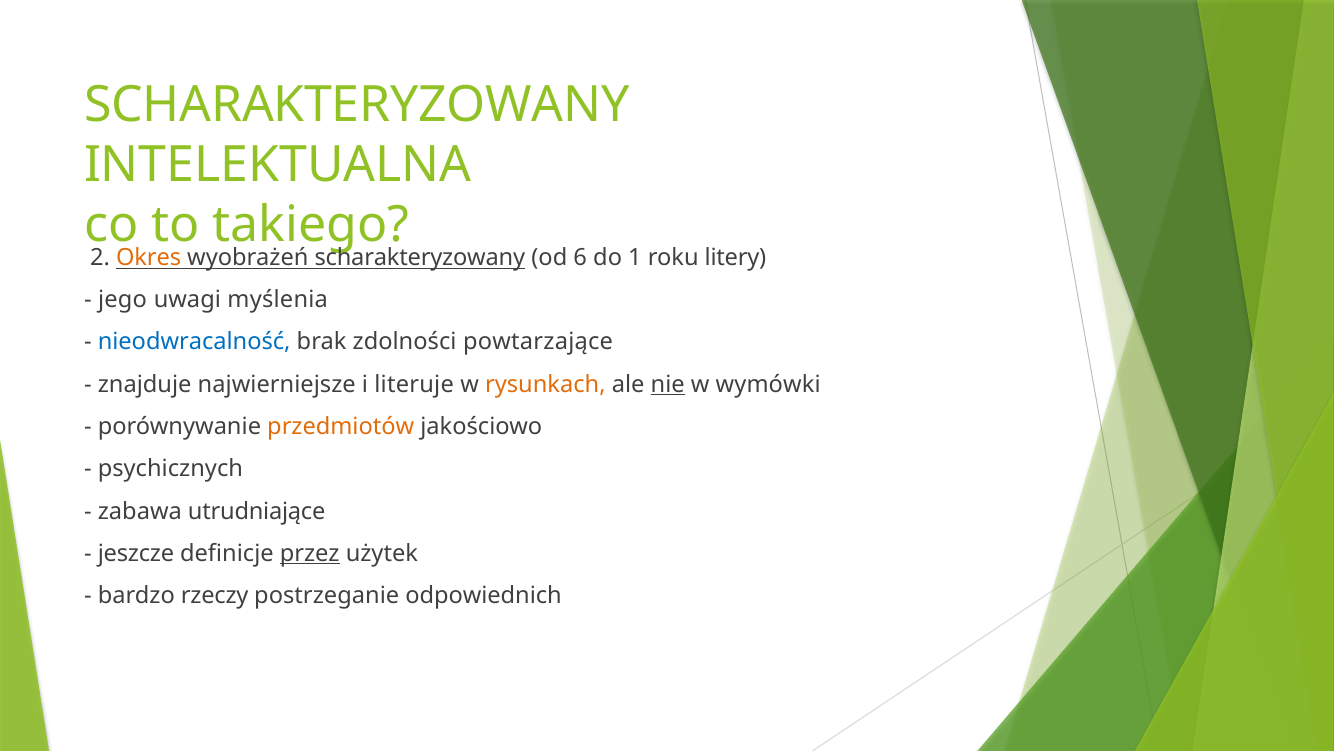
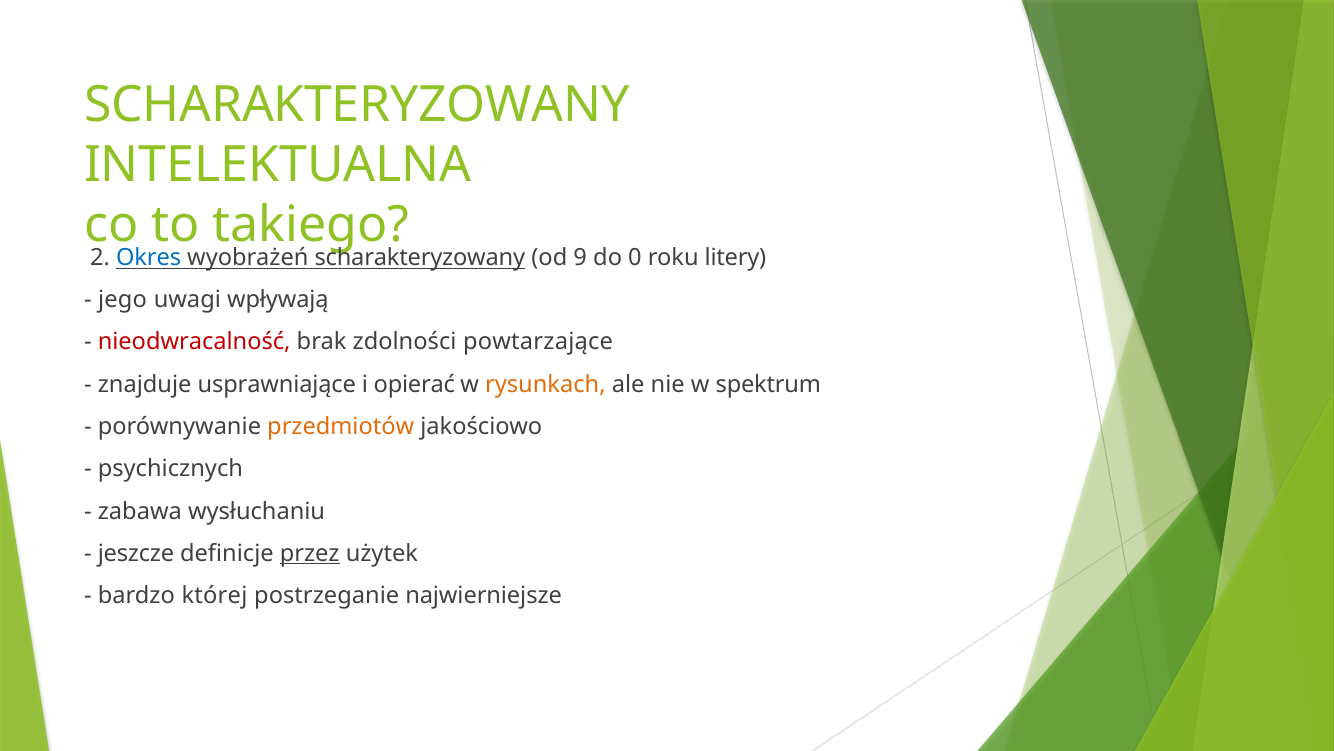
Okres colour: orange -> blue
6: 6 -> 9
1: 1 -> 0
myślenia: myślenia -> wpływają
nieodwracalność colour: blue -> red
najwierniejsze: najwierniejsze -> usprawniające
literuje: literuje -> opierać
nie underline: present -> none
wymówki: wymówki -> spektrum
utrudniające: utrudniające -> wysłuchaniu
rzeczy: rzeczy -> której
odpowiednich: odpowiednich -> najwierniejsze
